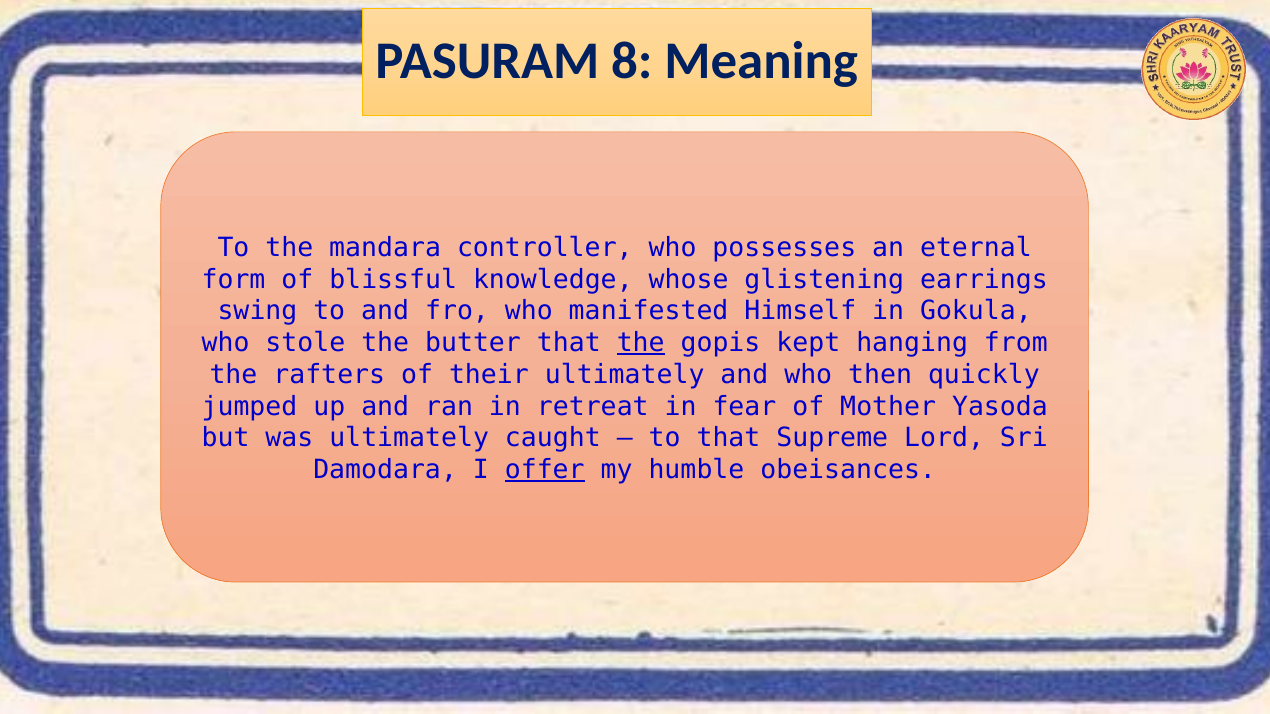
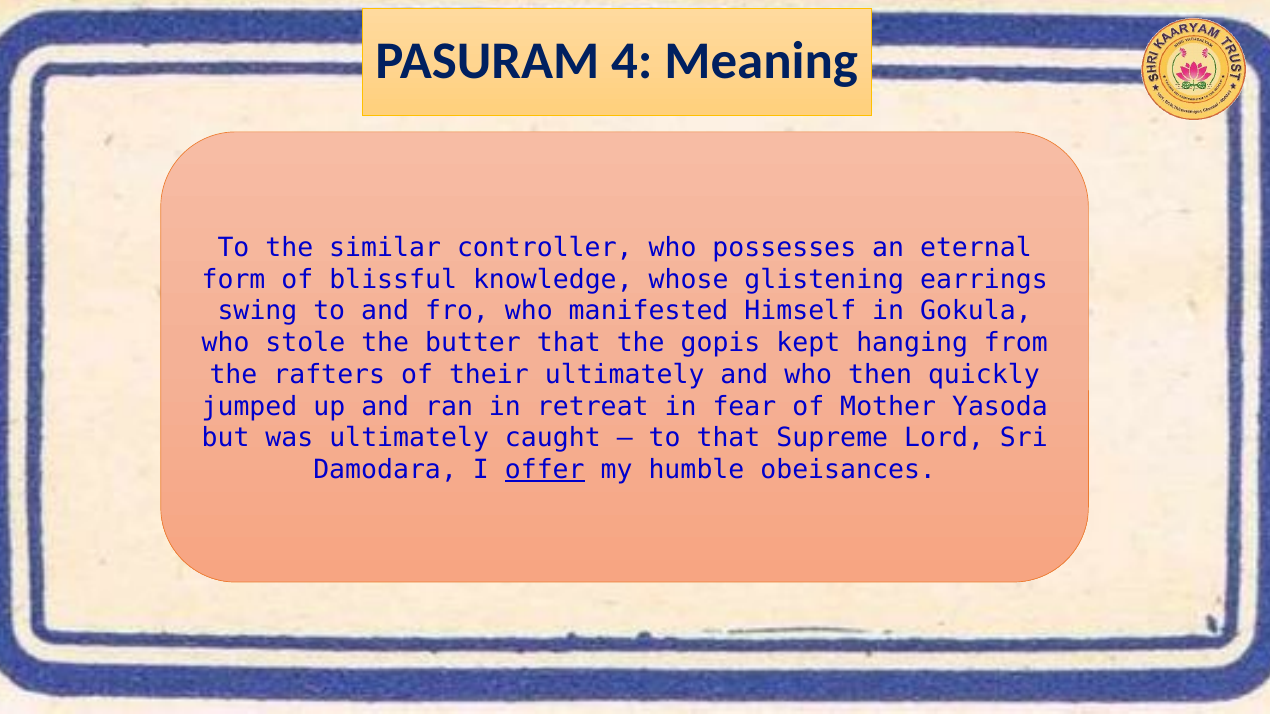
8: 8 -> 4
mandara: mandara -> similar
the at (641, 343) underline: present -> none
